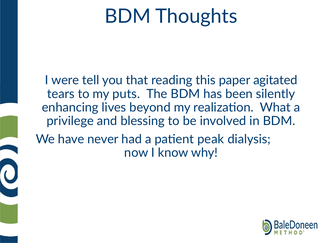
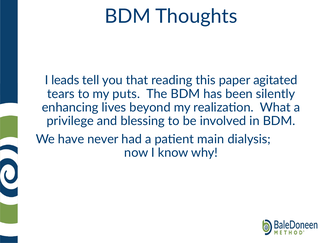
were: were -> leads
peak: peak -> main
